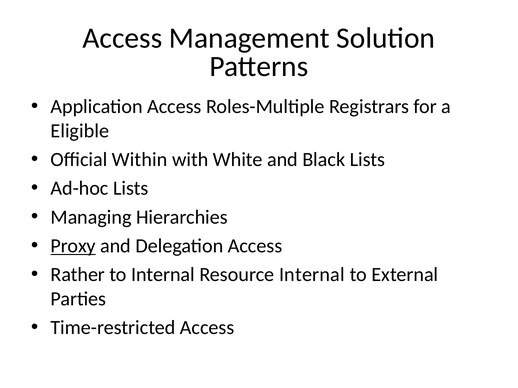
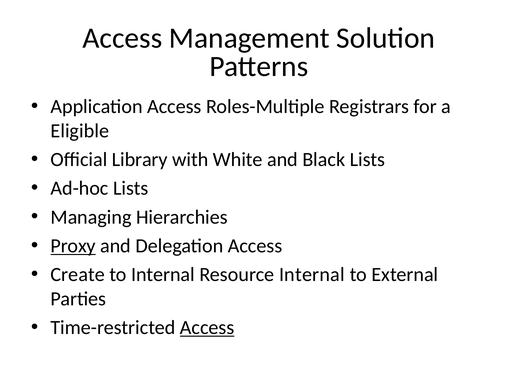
Within: Within -> Library
Rather: Rather -> Create
Access at (207, 328) underline: none -> present
